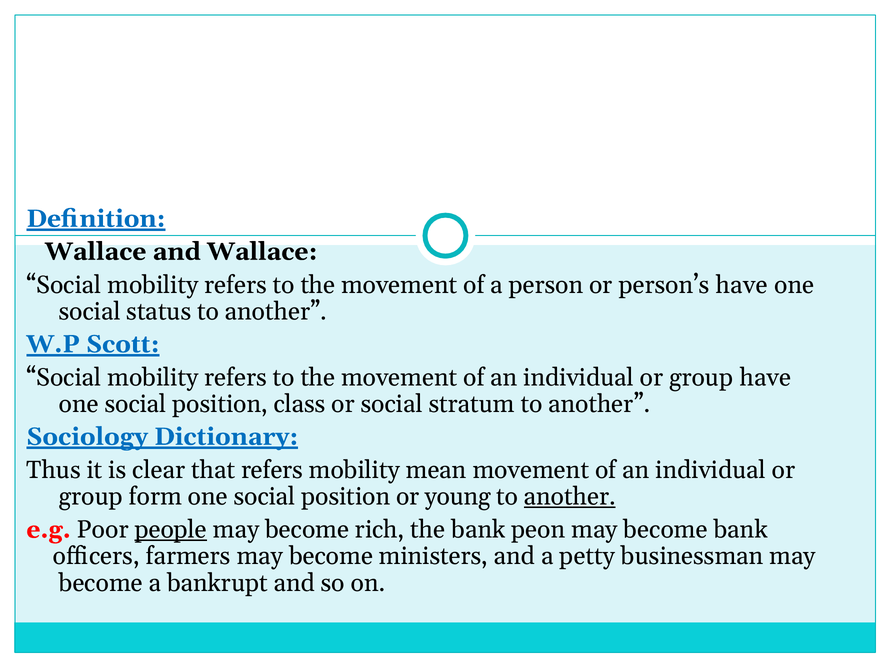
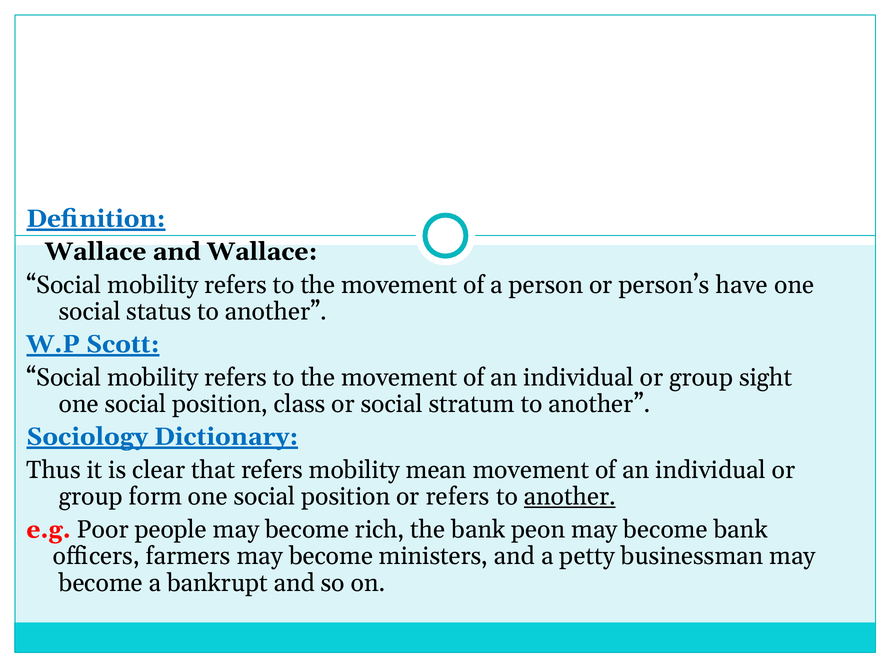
group have: have -> sight
or young: young -> refers
people underline: present -> none
